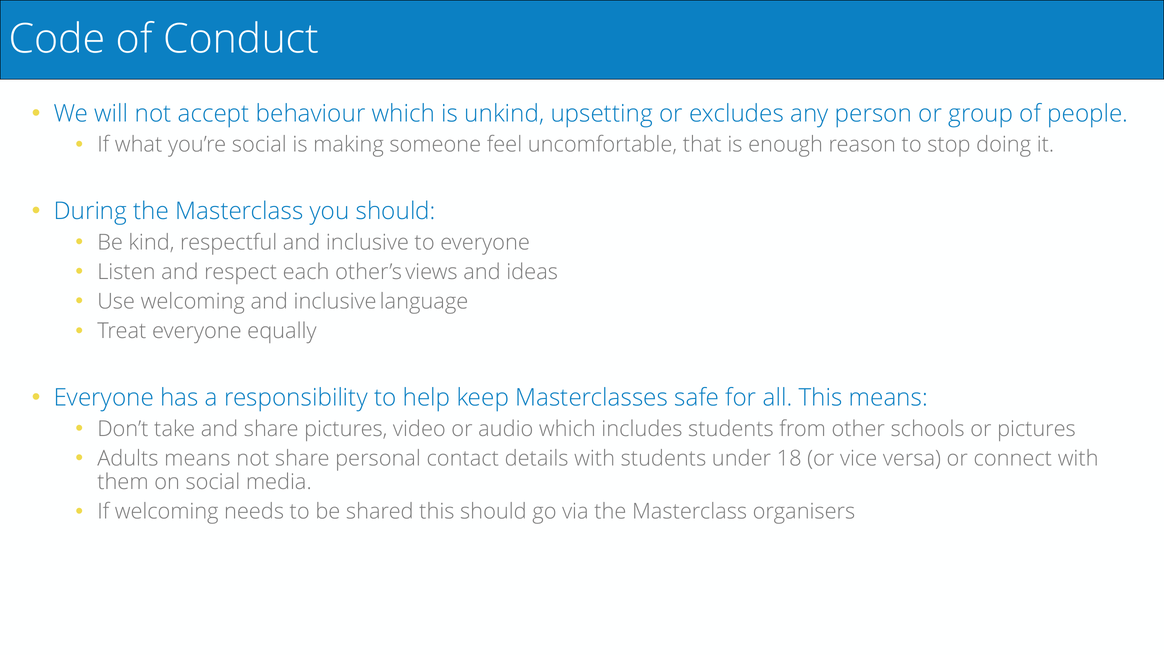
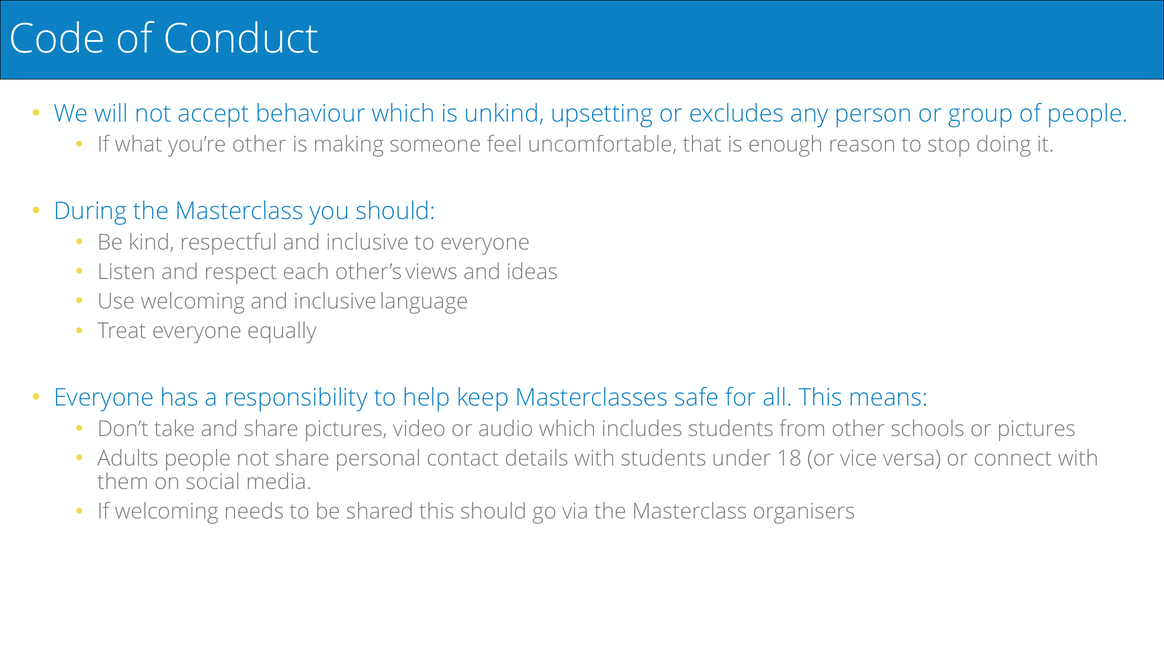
you’re social: social -> other
Adults means: means -> people
